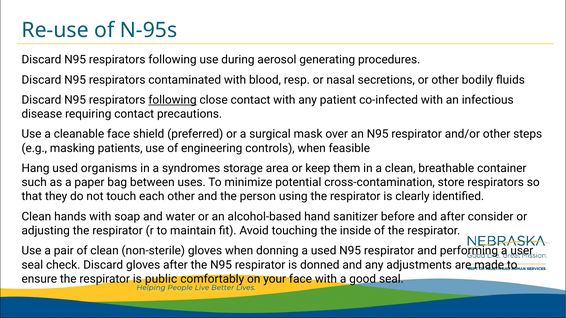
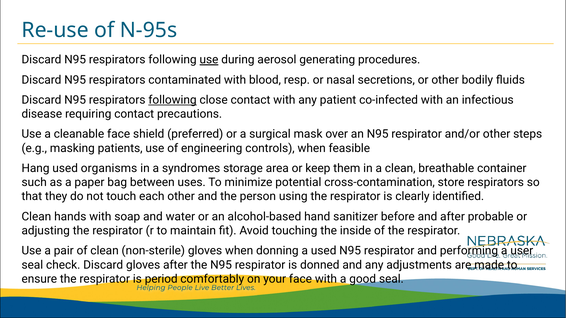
use at (209, 60) underline: none -> present
consider: consider -> probable
public: public -> period
